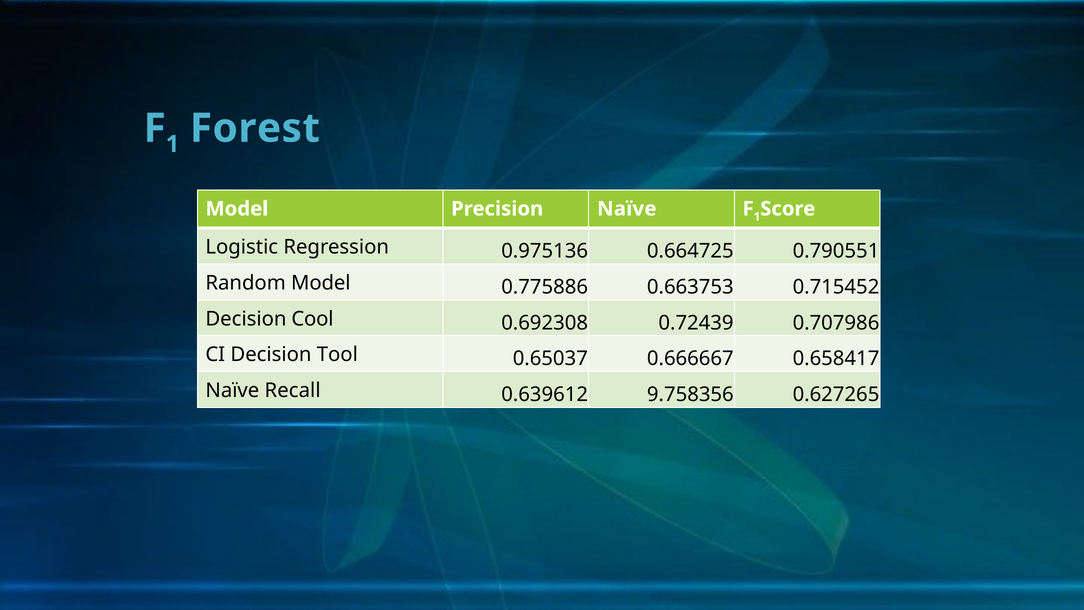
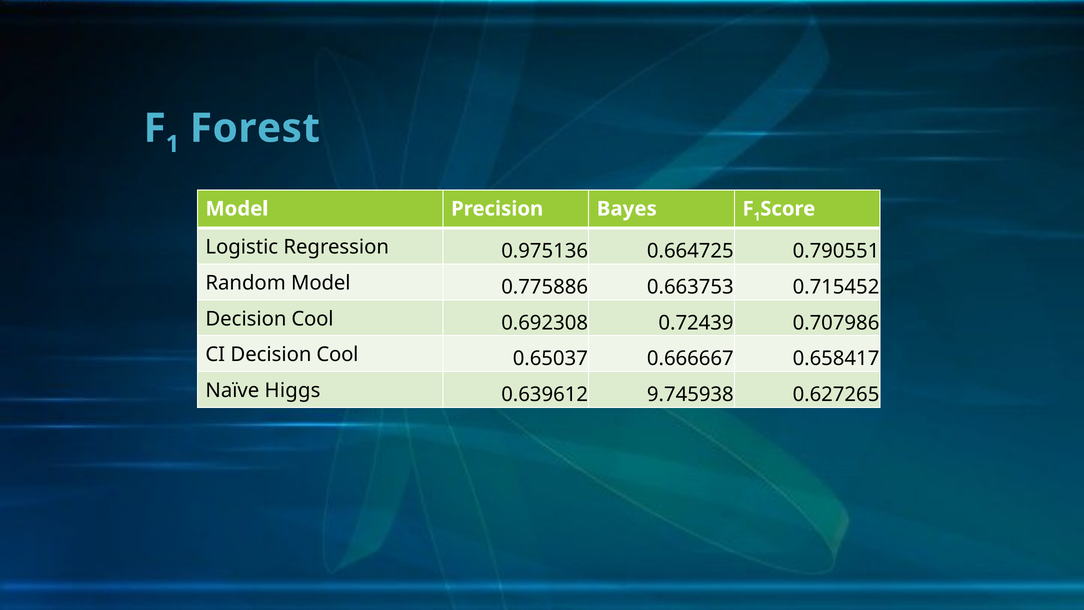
Precision Naïve: Naïve -> Bayes
CI Decision Tool: Tool -> Cool
Recall: Recall -> Higgs
9.758356: 9.758356 -> 9.745938
